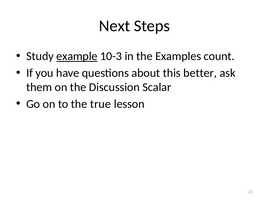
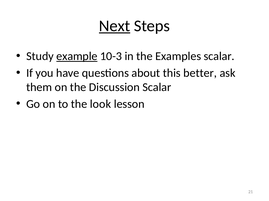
Next underline: none -> present
Examples count: count -> scalar
true: true -> look
